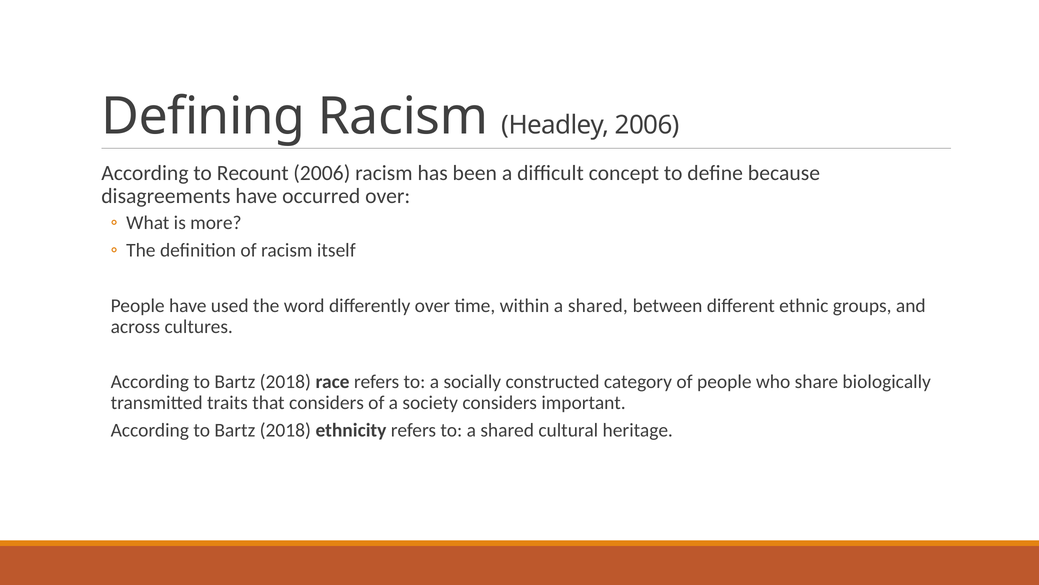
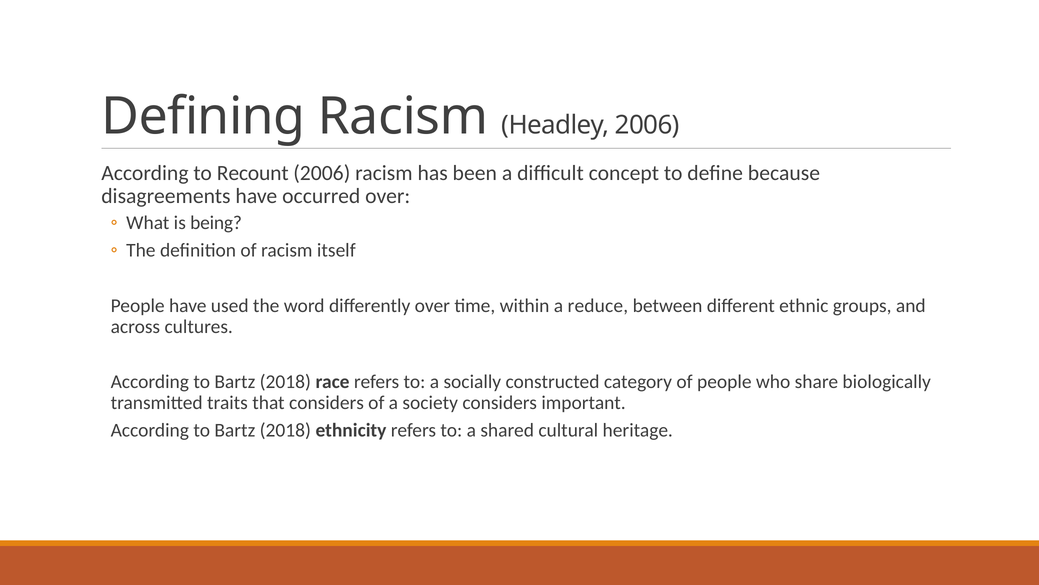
more: more -> being
within a shared: shared -> reduce
